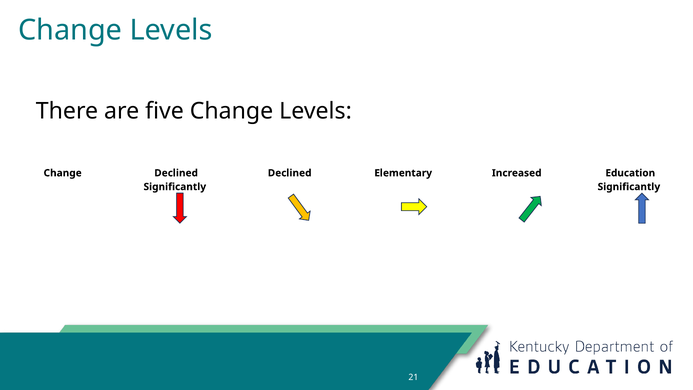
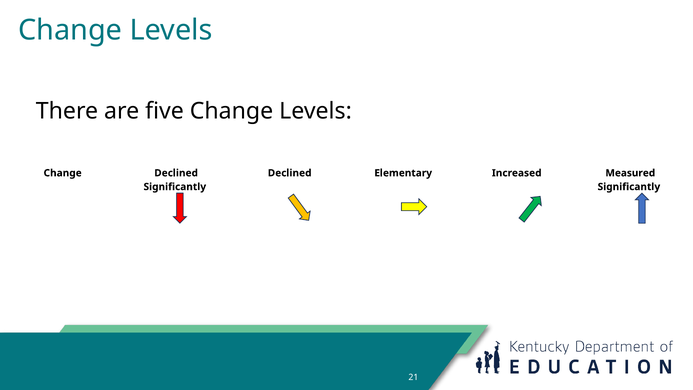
Education: Education -> Measured
